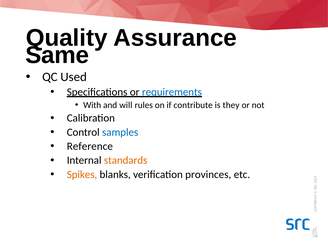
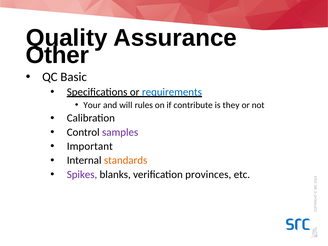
Same: Same -> Other
Used: Used -> Basic
With: With -> Your
samples colour: blue -> purple
Reference: Reference -> Important
Spikes colour: orange -> purple
